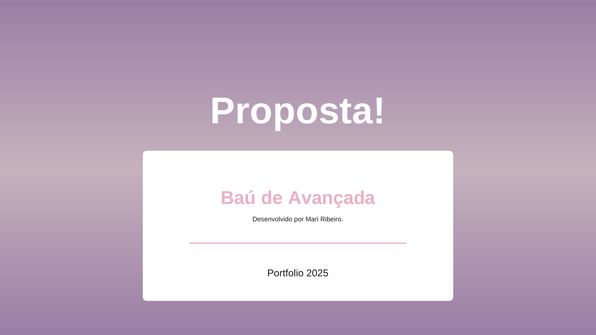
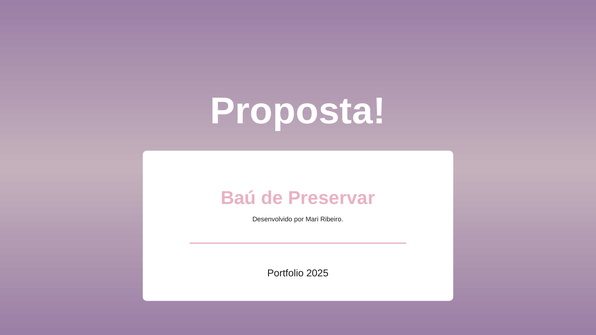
Avançada: Avançada -> Preservar
